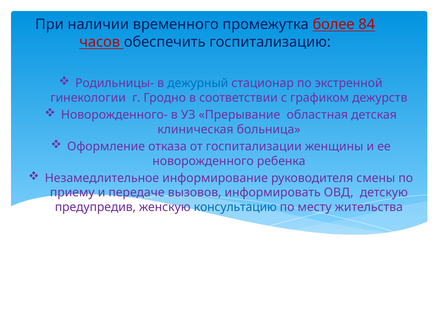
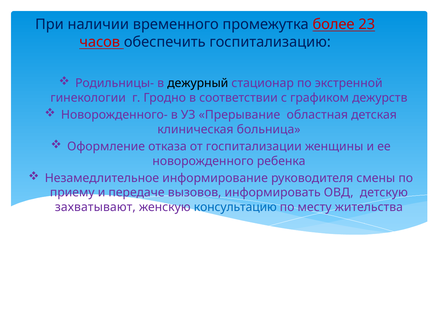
84: 84 -> 23
дежурный colour: blue -> black
предупредив: предупредив -> захватывают
